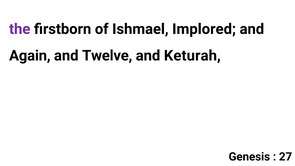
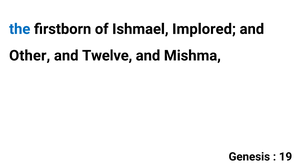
the colour: purple -> blue
Again: Again -> Other
Keturah: Keturah -> Mishma
27: 27 -> 19
